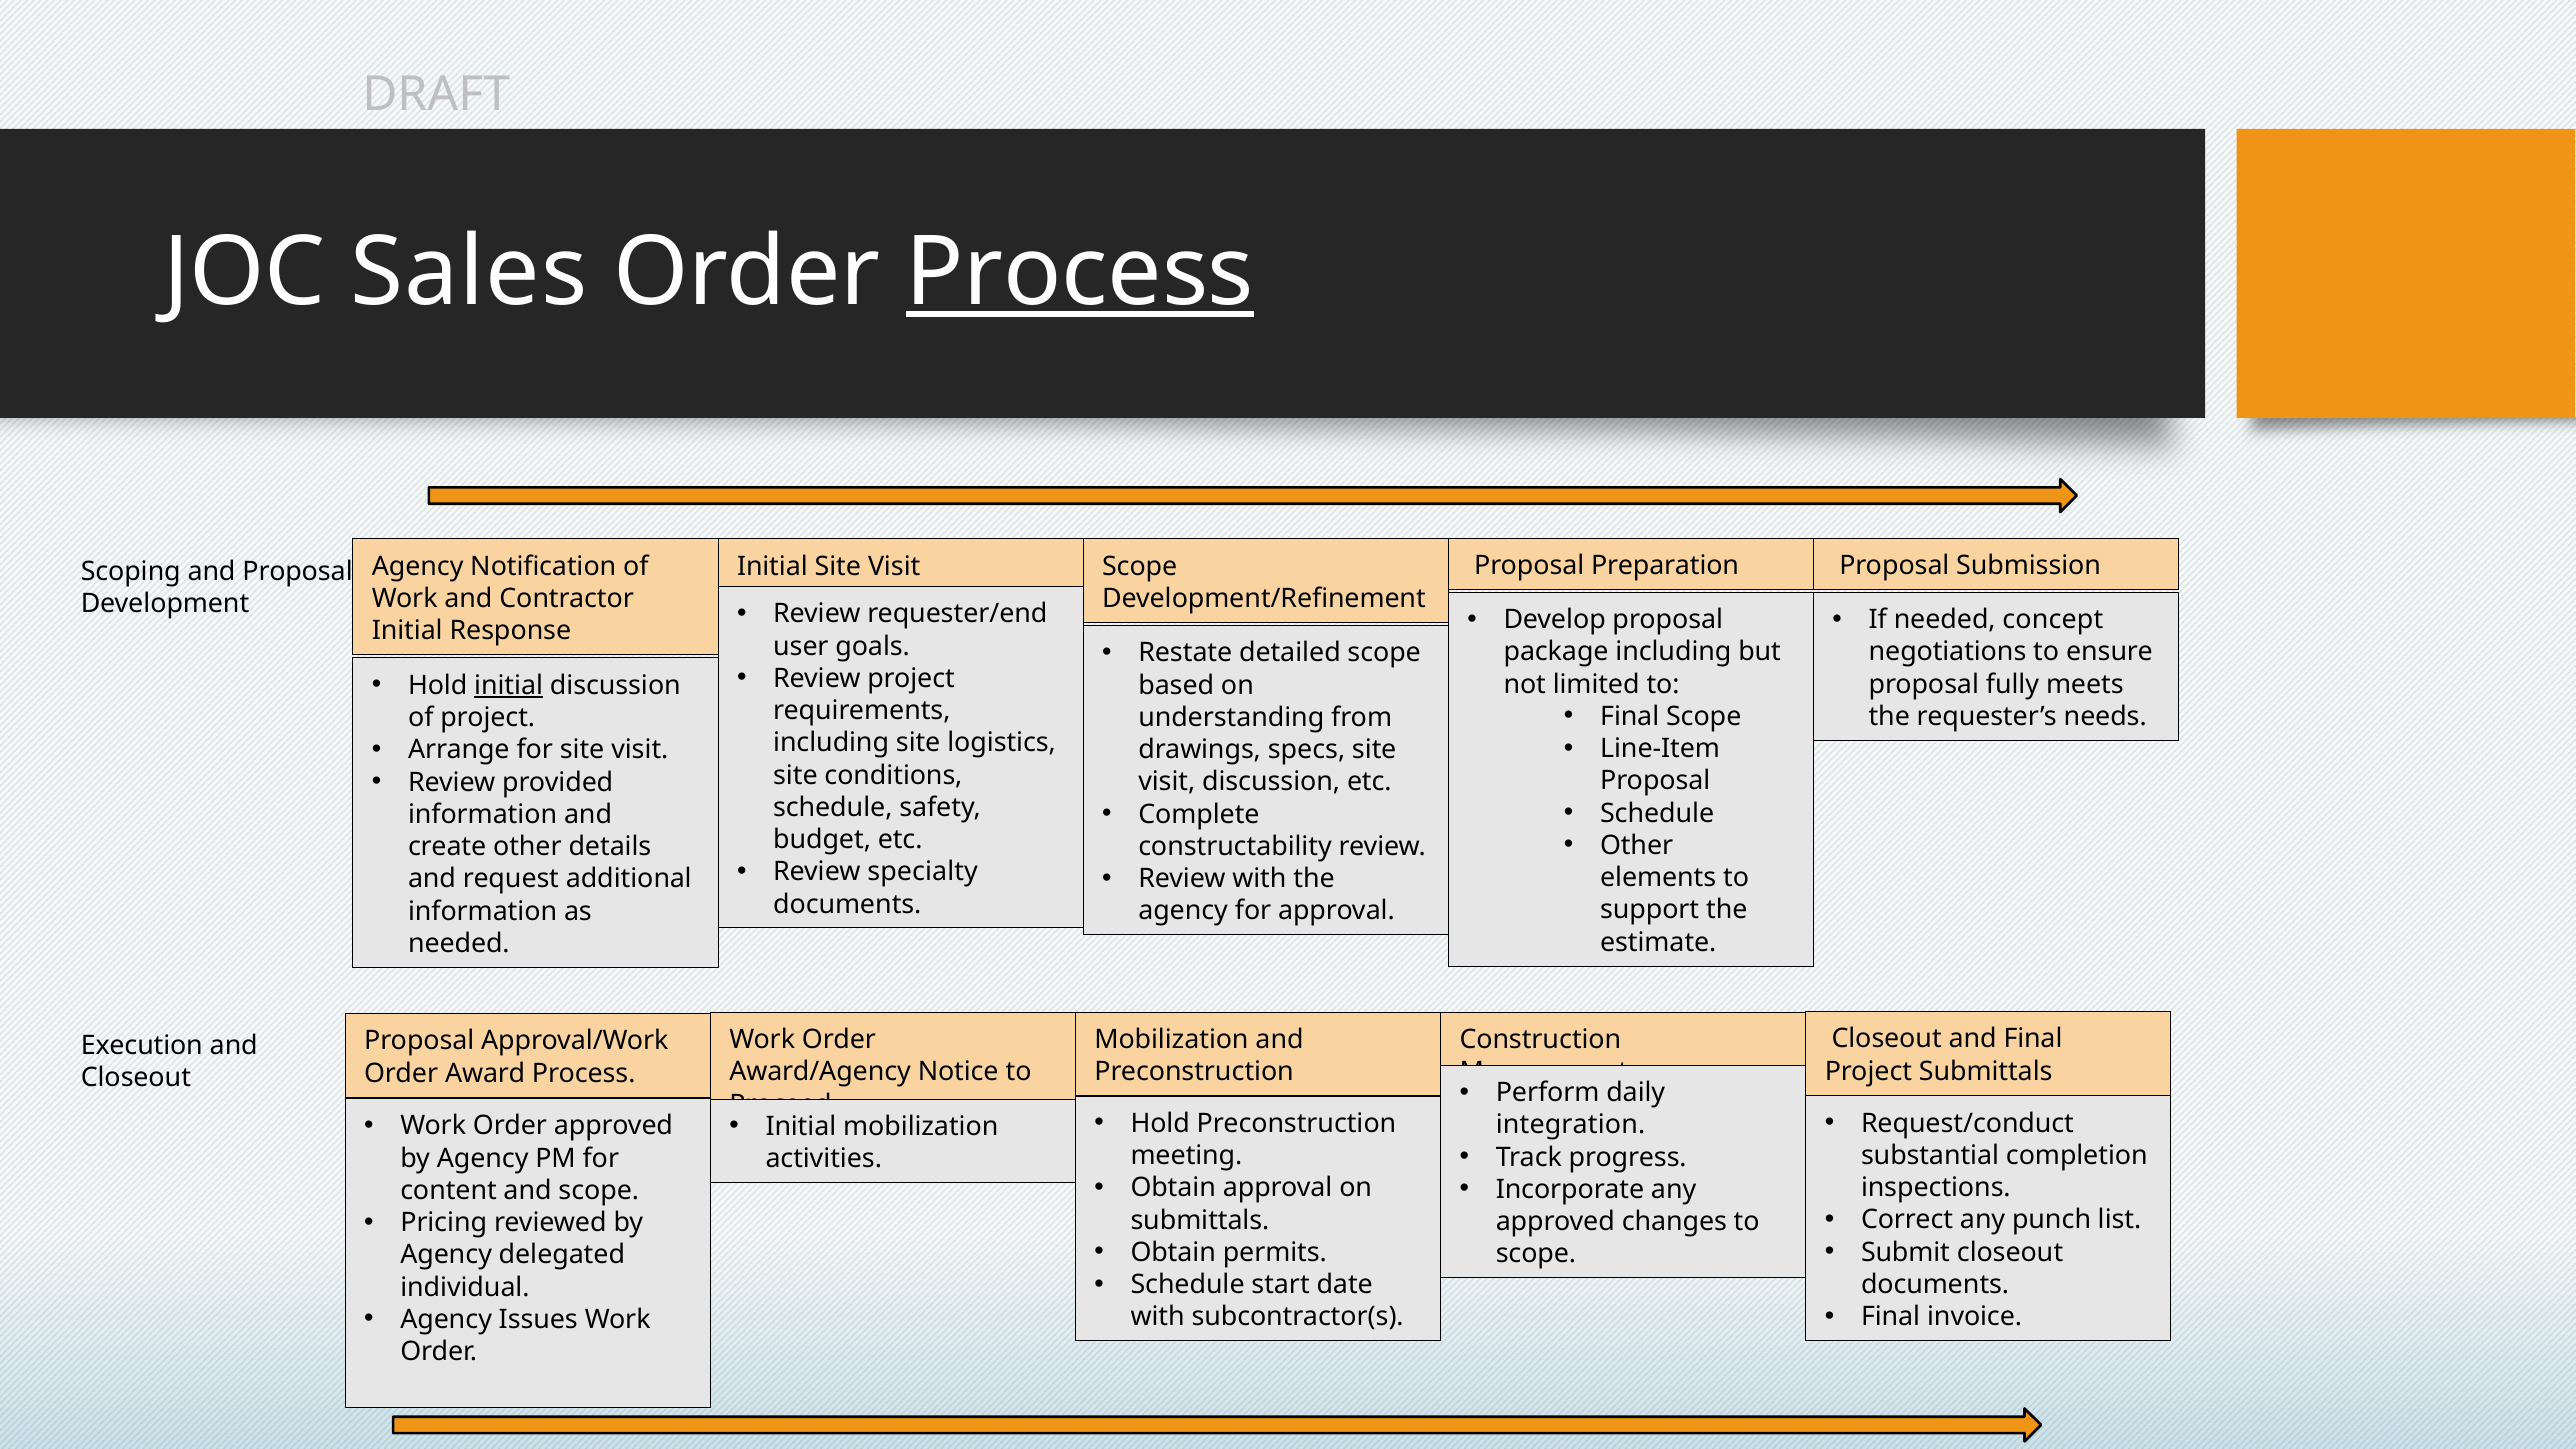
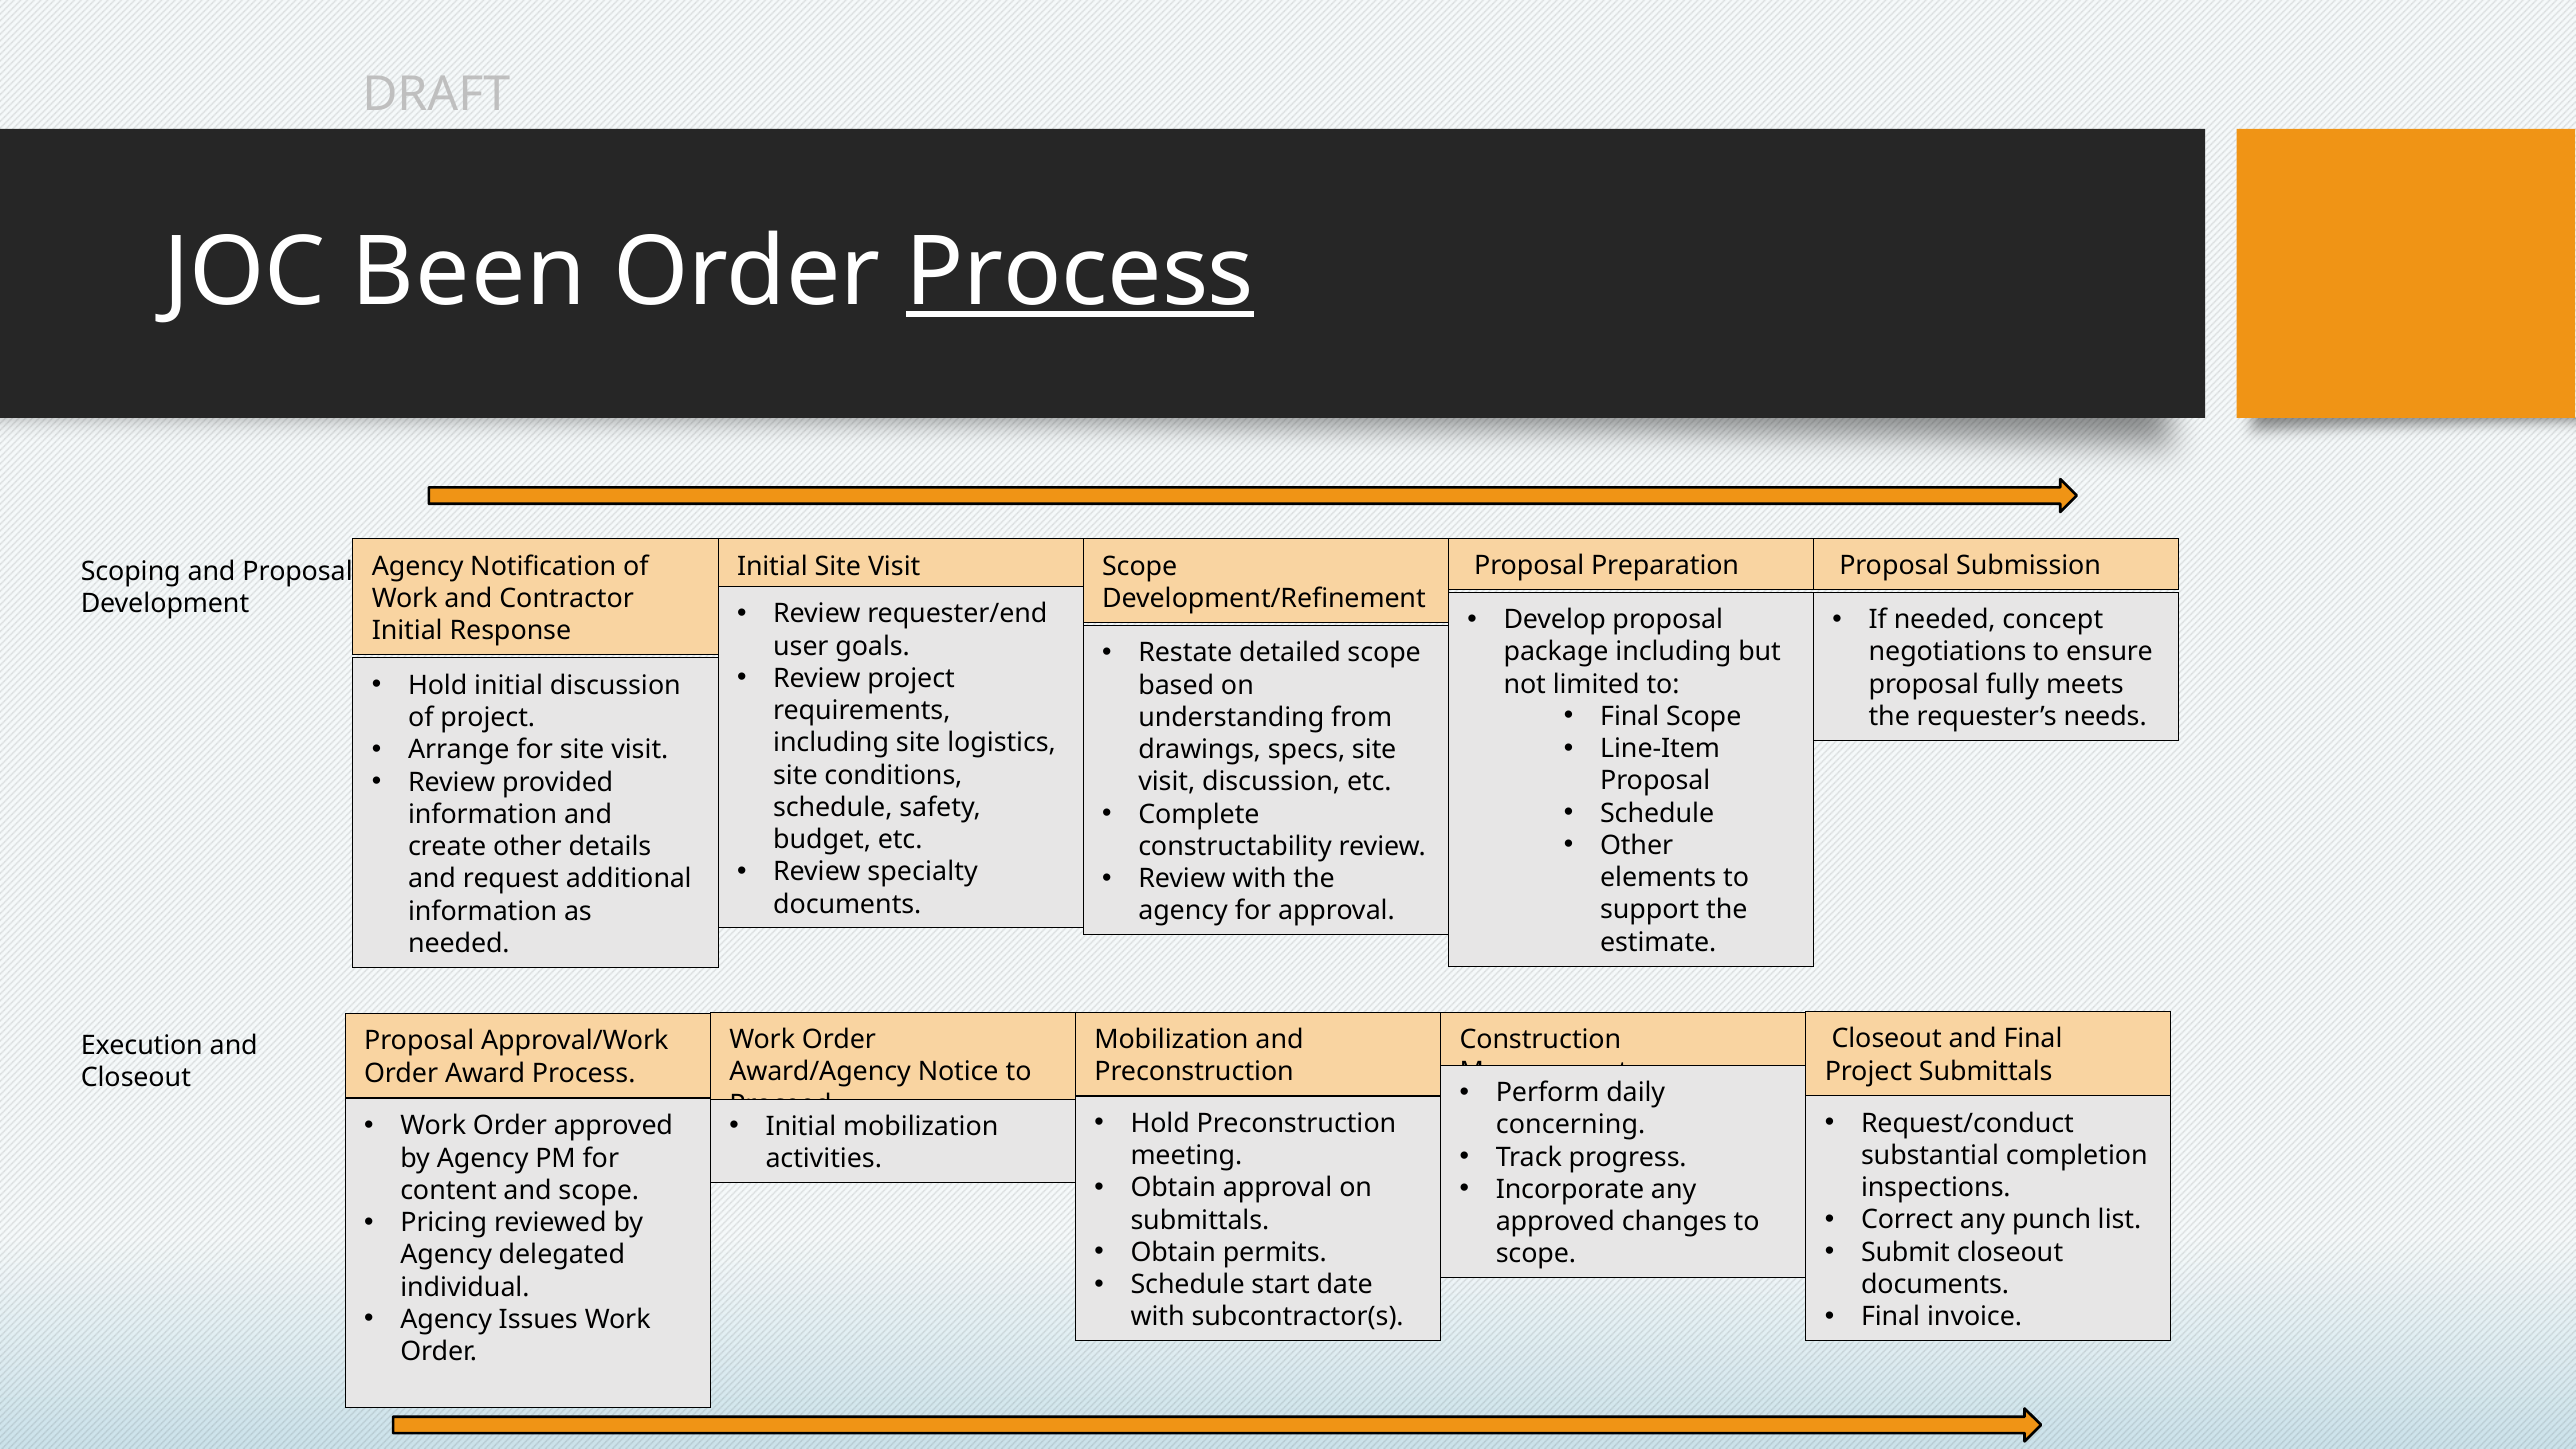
Sales: Sales -> Been
initial at (509, 685) underline: present -> none
integration: integration -> concerning
